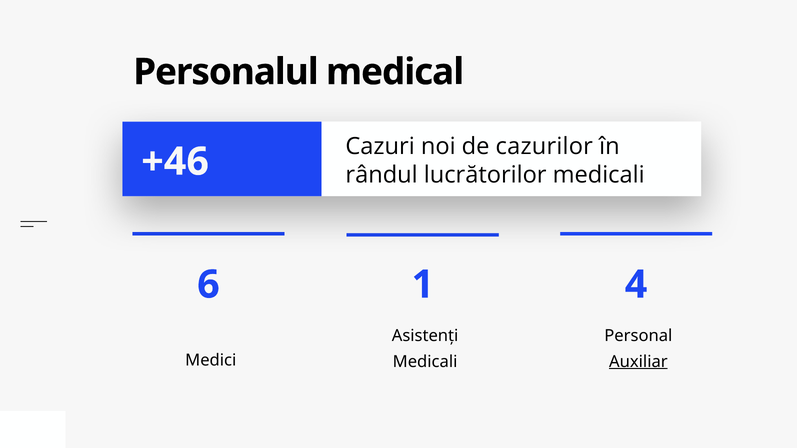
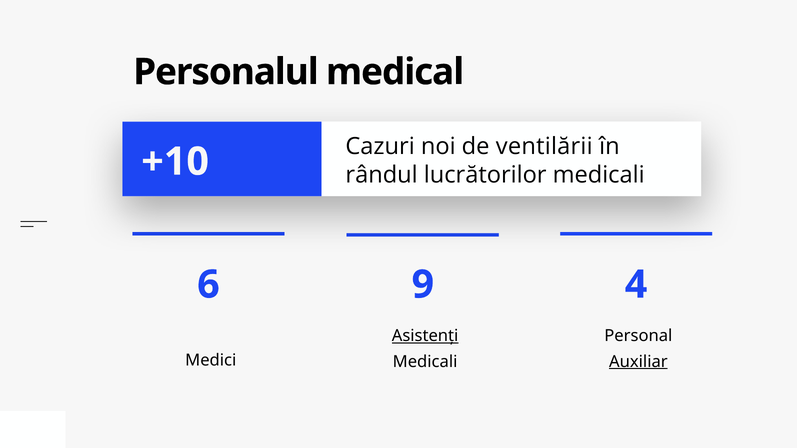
cazurilor: cazurilor -> ventilării
+46: +46 -> +10
1: 1 -> 9
Asistenți underline: none -> present
